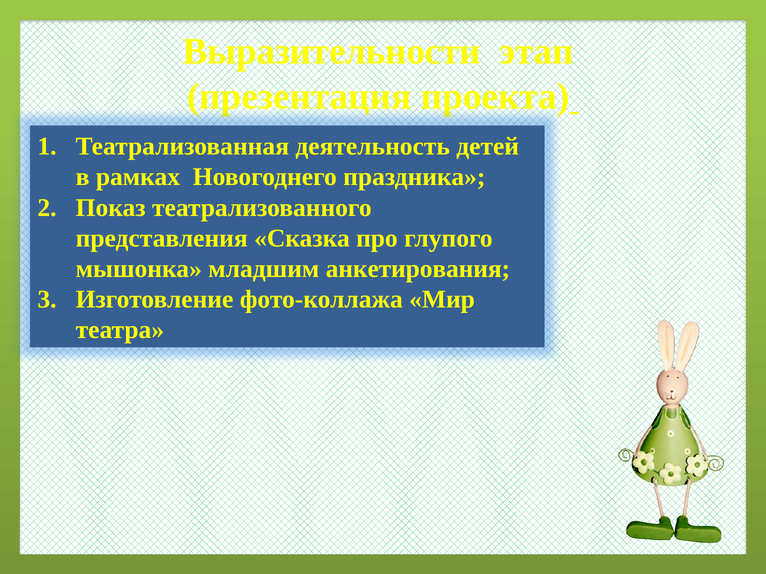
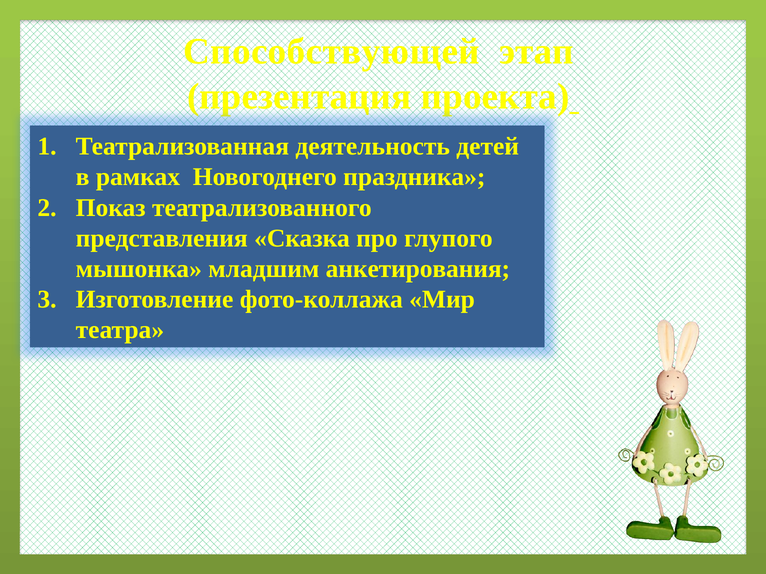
Выразительности: Выразительности -> Способствующей
